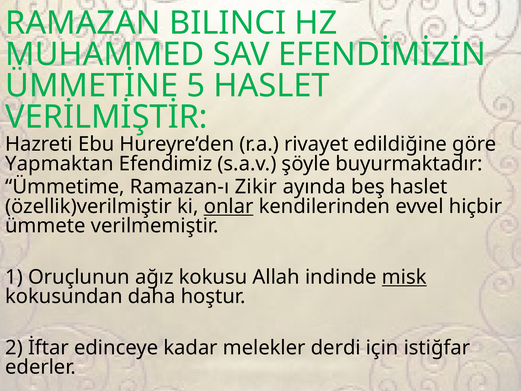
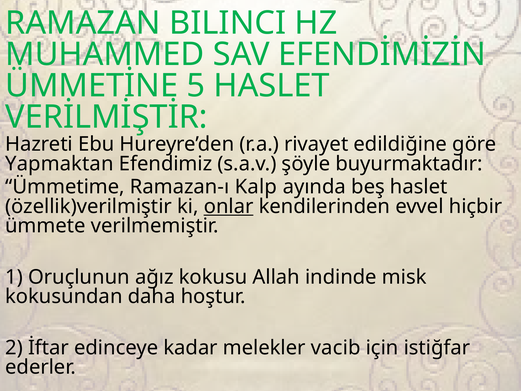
Zikir: Zikir -> Kalp
misk underline: present -> none
derdi: derdi -> vacib
